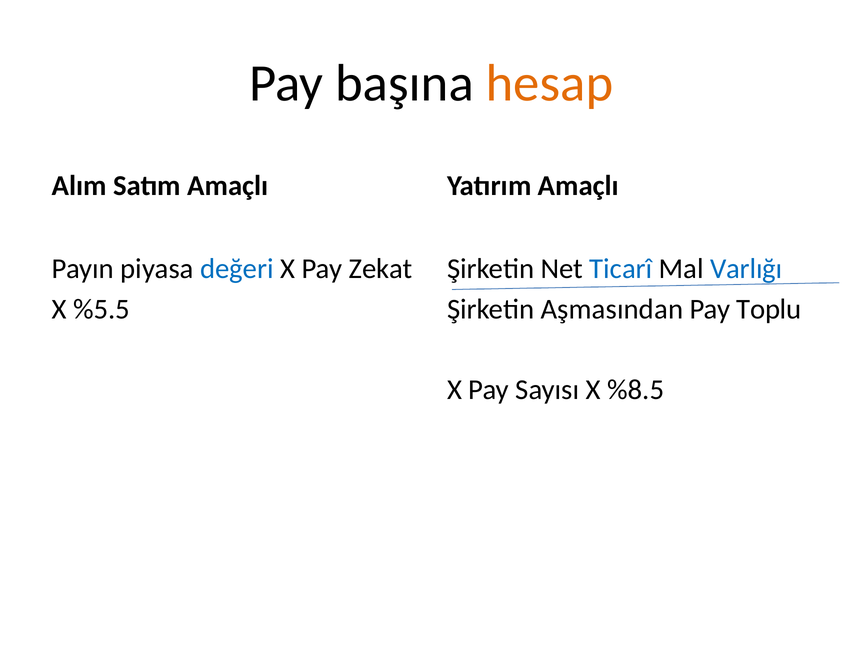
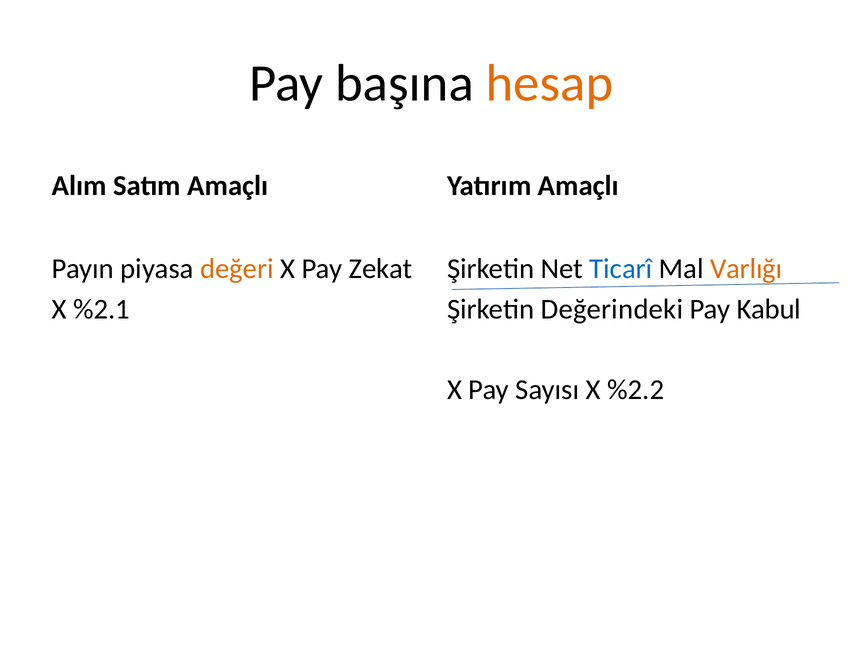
değeri colour: blue -> orange
Varlığı colour: blue -> orange
%5.5: %5.5 -> %2.1
Aşmasından: Aşmasından -> Değerindeki
Toplu: Toplu -> Kabul
%8.5: %8.5 -> %2.2
